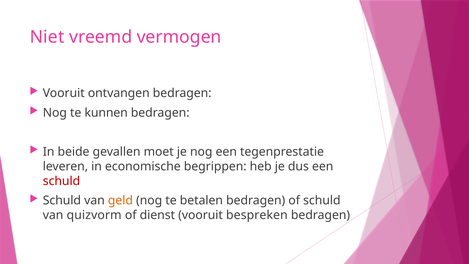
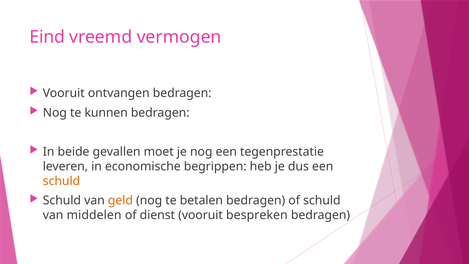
Niet: Niet -> Eind
schuld at (61, 181) colour: red -> orange
quizvorm: quizvorm -> middelen
